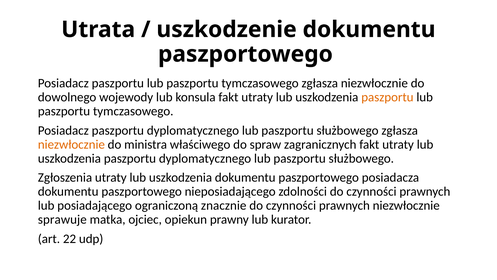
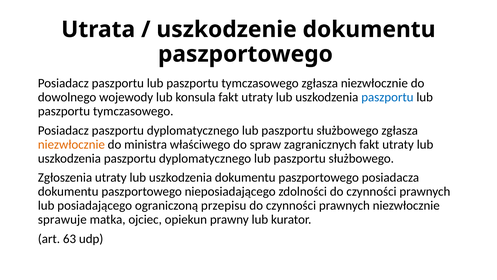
paszportu at (387, 97) colour: orange -> blue
znacznie: znacznie -> przepisu
22: 22 -> 63
